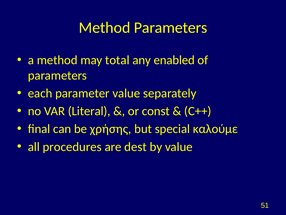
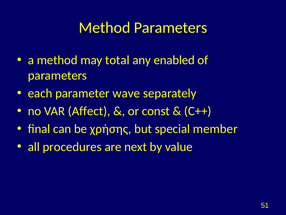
parameter value: value -> wave
Literal: Literal -> Affect
καλούμε: καλούμε -> member
dest: dest -> next
